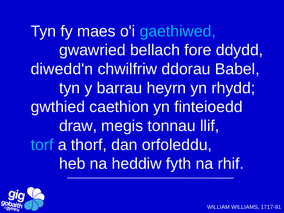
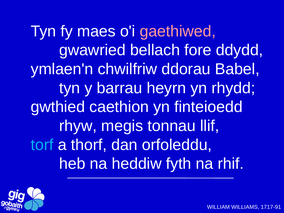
gaethiwed colour: light blue -> pink
diwedd'n: diwedd'n -> ymlaen'n
draw: draw -> rhyw
